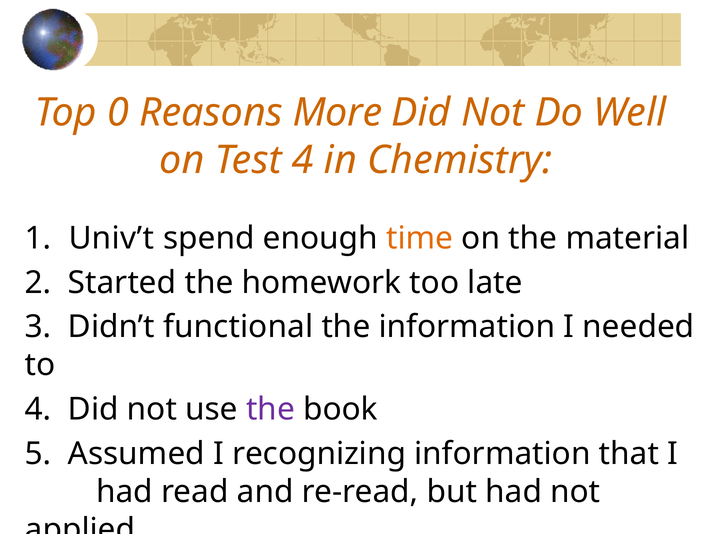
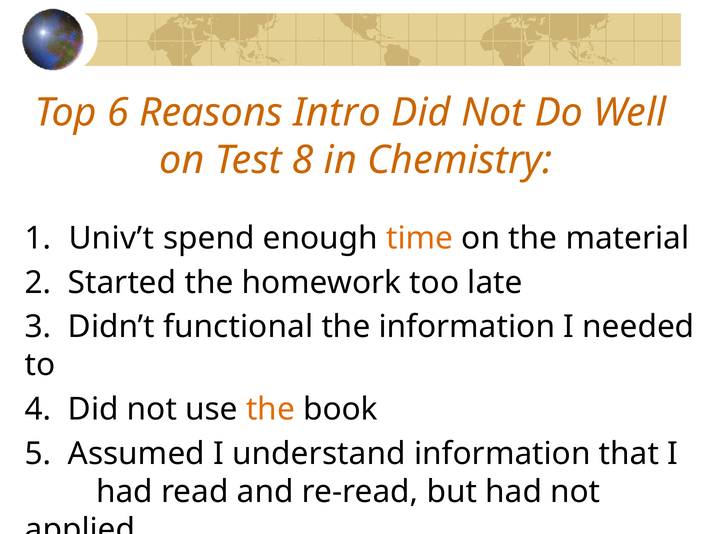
0: 0 -> 6
More: More -> Intro
Test 4: 4 -> 8
the at (270, 409) colour: purple -> orange
recognizing: recognizing -> understand
